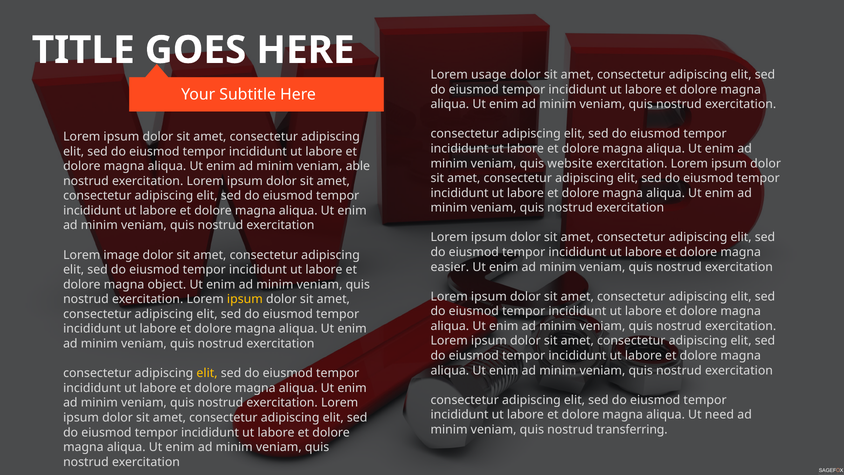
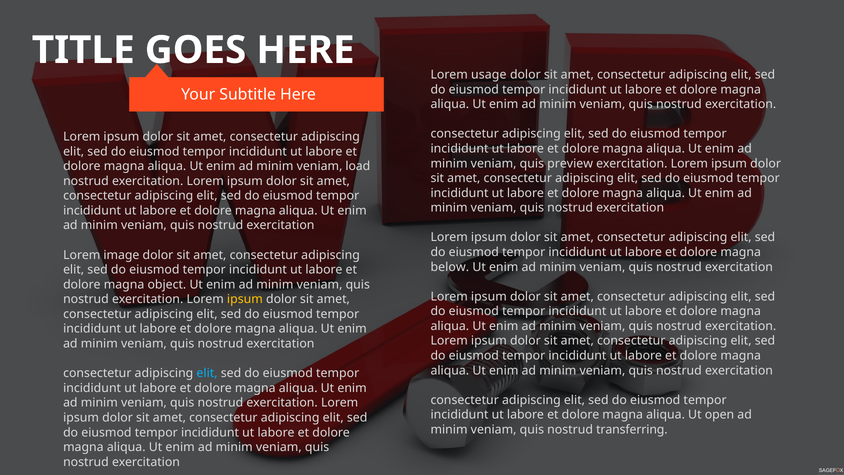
website: website -> preview
able: able -> load
easier: easier -> below
elit at (207, 373) colour: yellow -> light blue
need: need -> open
